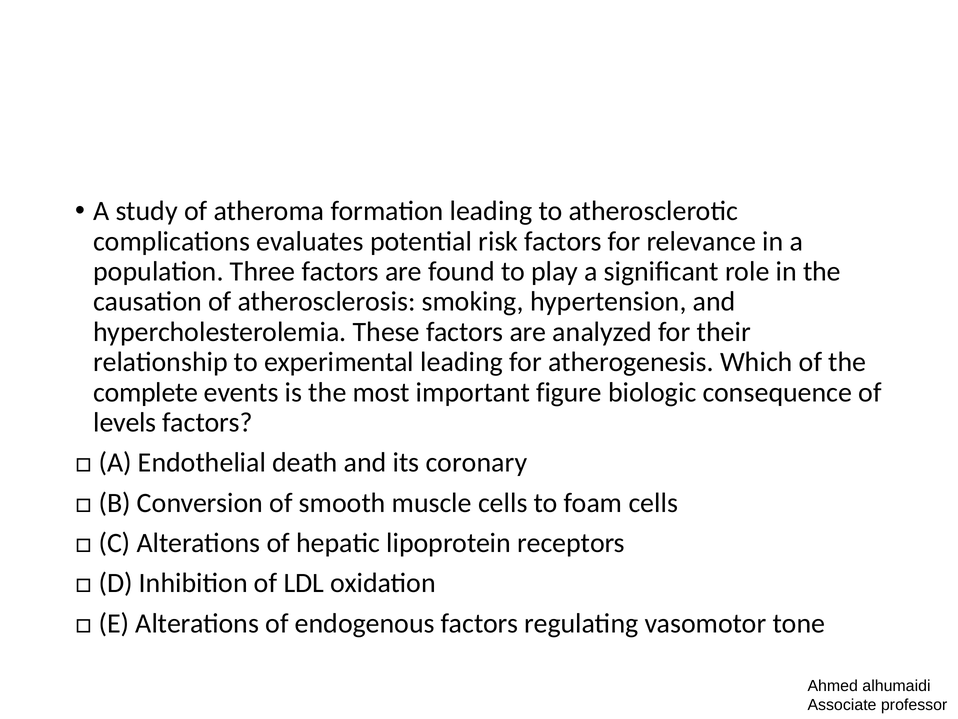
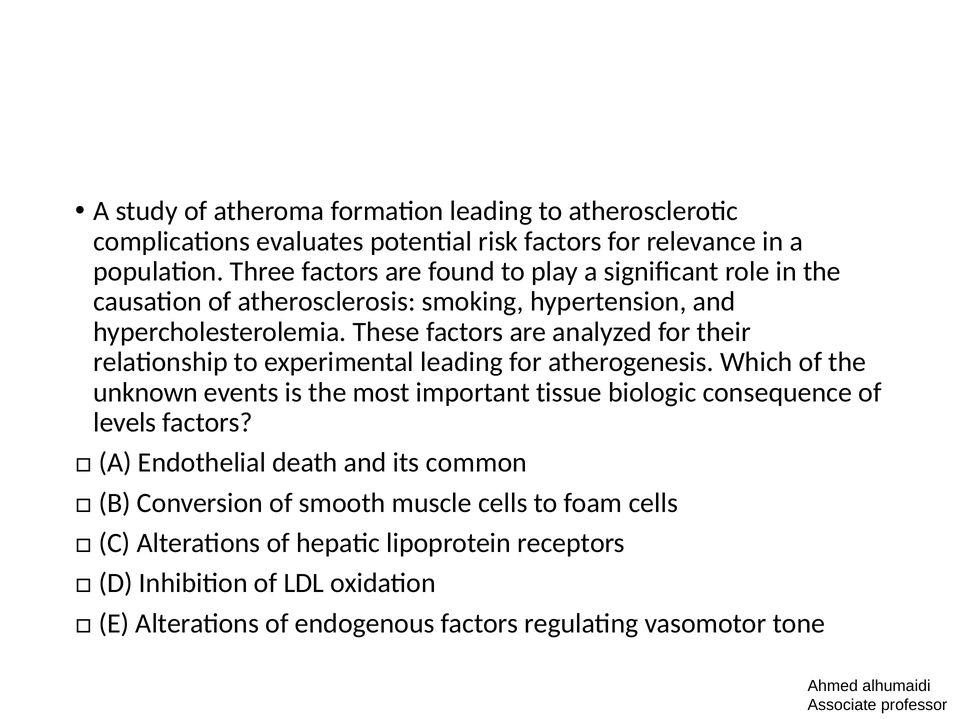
complete: complete -> unknown
figure: figure -> tissue
coronary: coronary -> common
